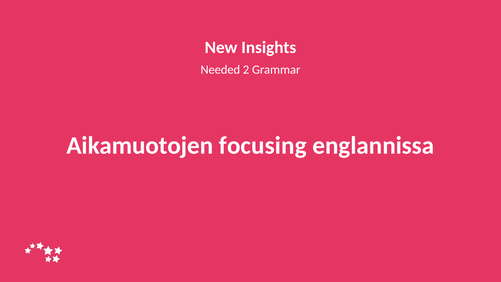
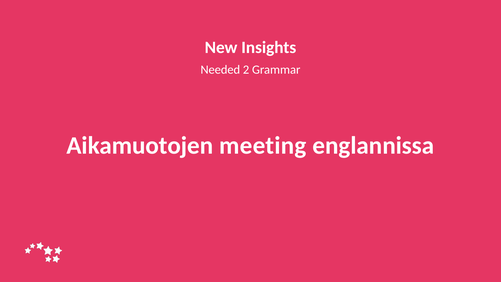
focusing: focusing -> meeting
